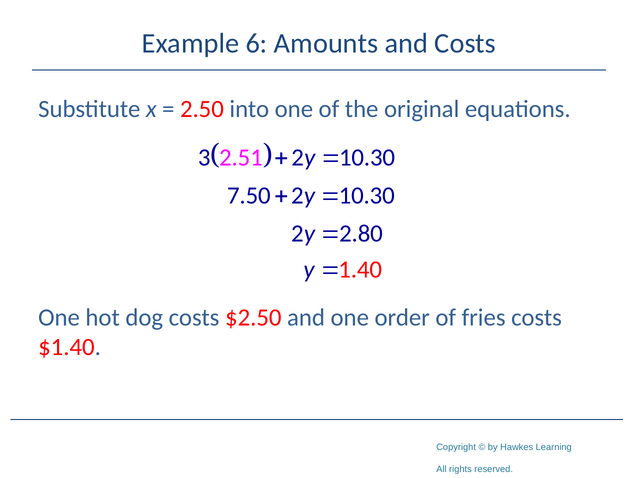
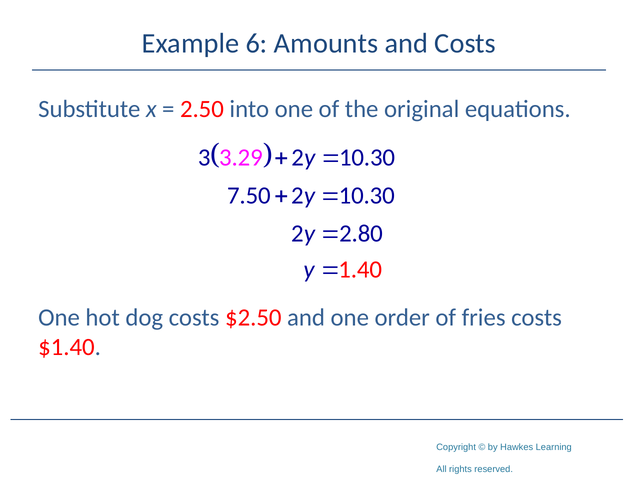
2.51: 2.51 -> 3.29
